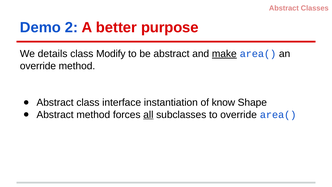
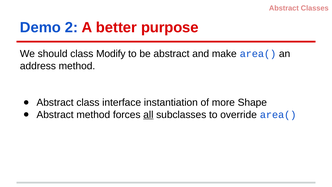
details: details -> should
make underline: present -> none
override at (38, 66): override -> address
know: know -> more
